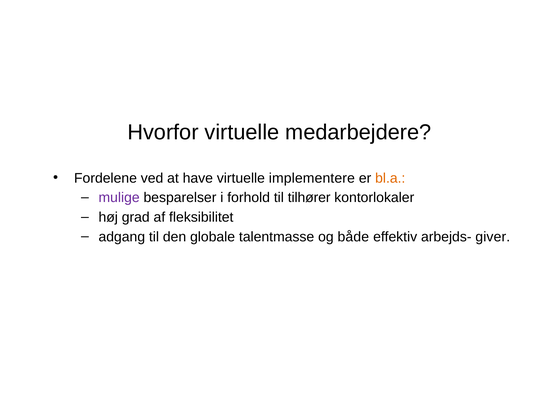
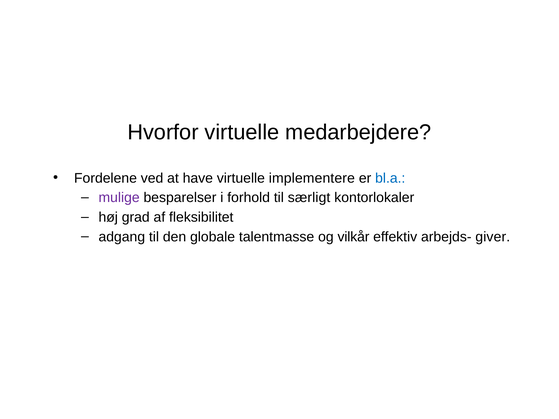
bl.a colour: orange -> blue
tilhører: tilhører -> særligt
både: både -> vilkår
